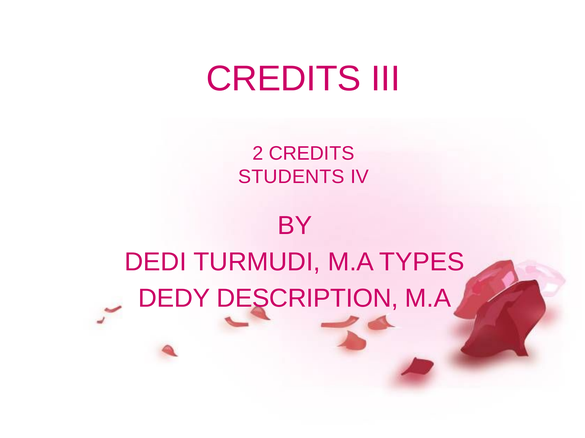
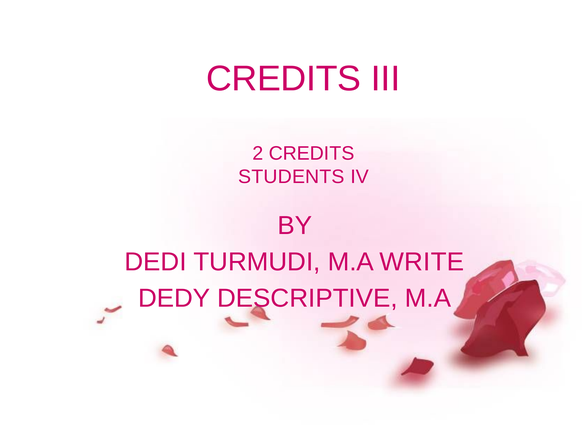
TYPES: TYPES -> WRITE
DESCRIPTION: DESCRIPTION -> DESCRIPTIVE
